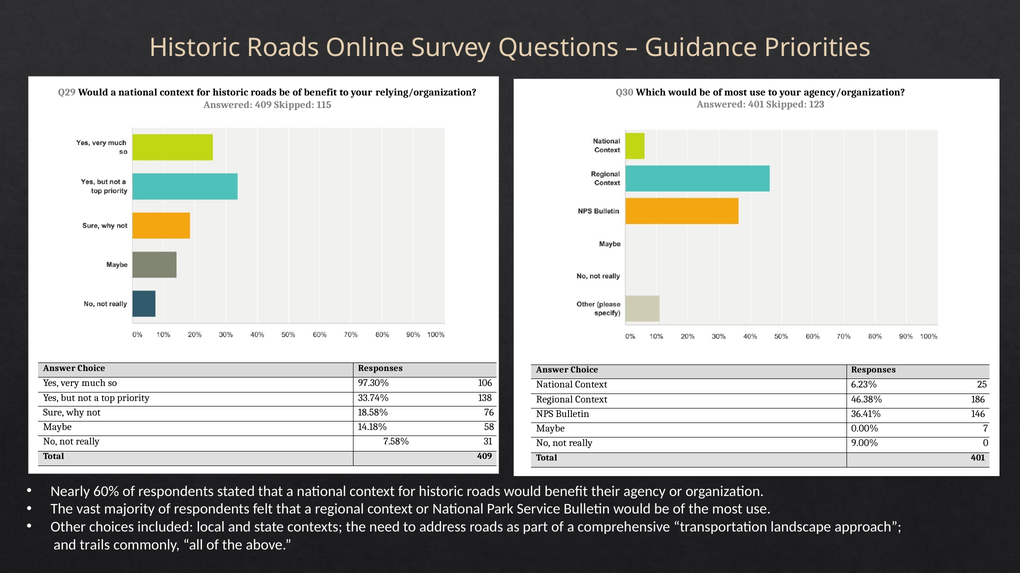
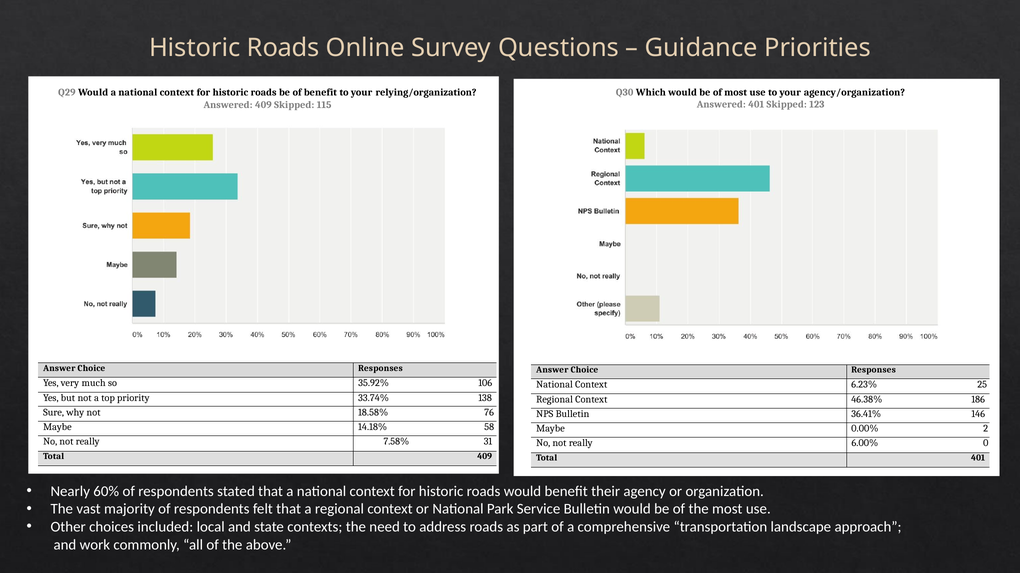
97.30%: 97.30% -> 35.92%
7: 7 -> 2
9.00%: 9.00% -> 6.00%
trails: trails -> work
